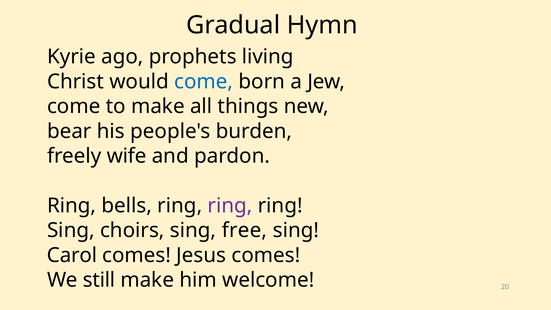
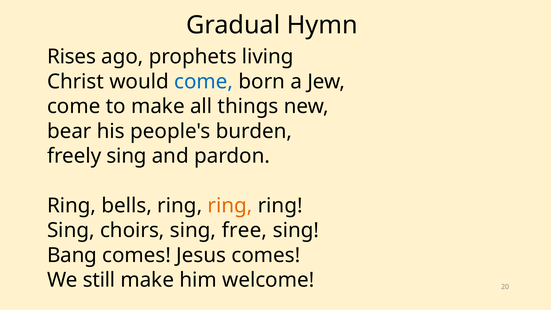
Kyrie: Kyrie -> Rises
freely wife: wife -> sing
ring at (230, 206) colour: purple -> orange
Carol: Carol -> Bang
